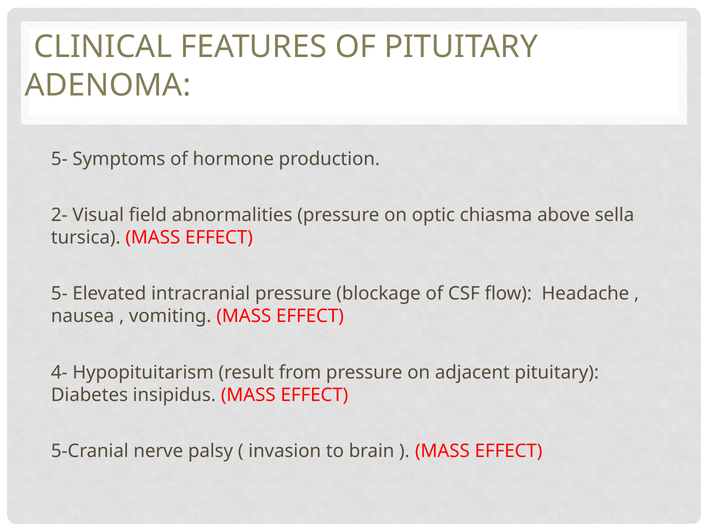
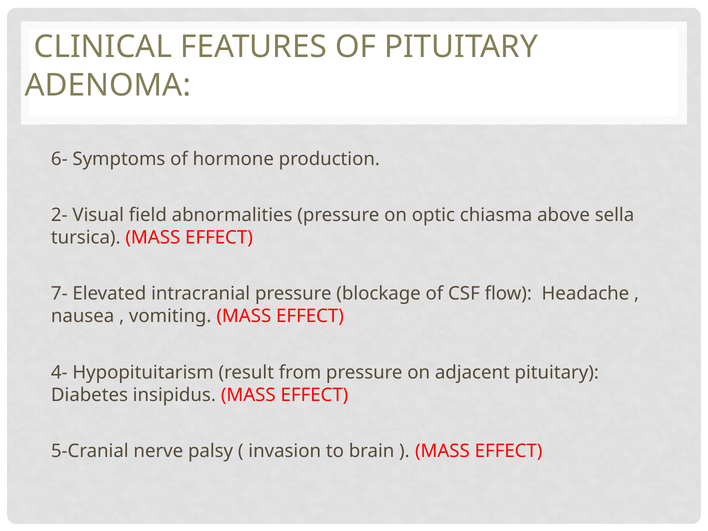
5- at (59, 159): 5- -> 6-
5- at (59, 294): 5- -> 7-
